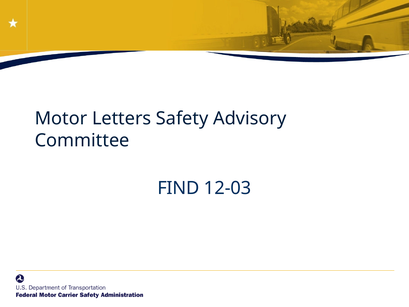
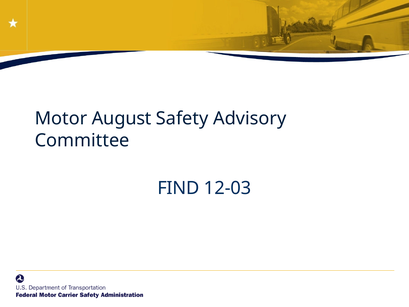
Letters: Letters -> August
